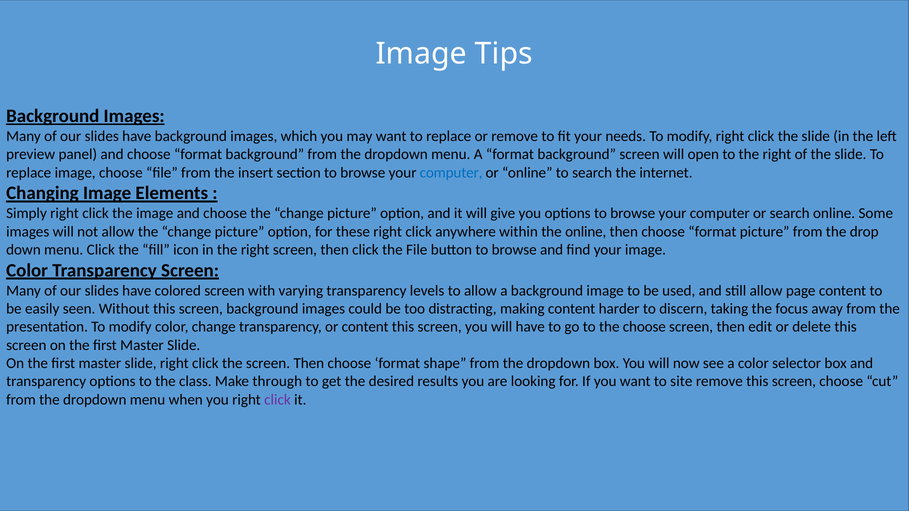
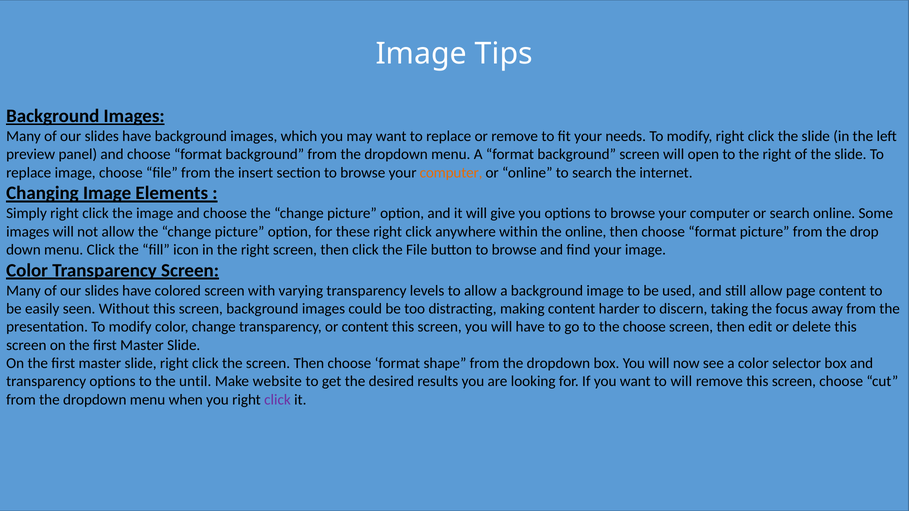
computer at (451, 173) colour: blue -> orange
class: class -> until
through: through -> website
to site: site -> will
